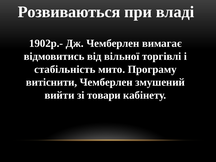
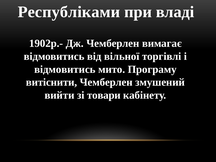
Розвиваються: Розвиваються -> Республіками
стабільність at (65, 69): стабільність -> відмовитись
